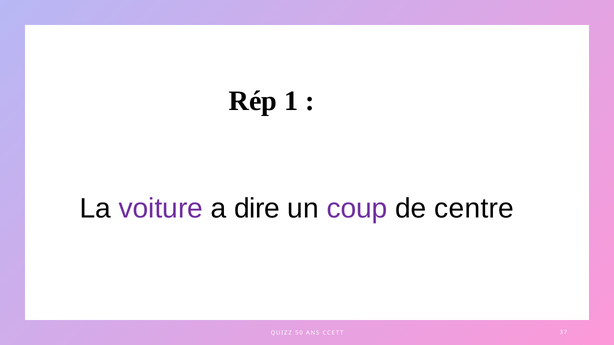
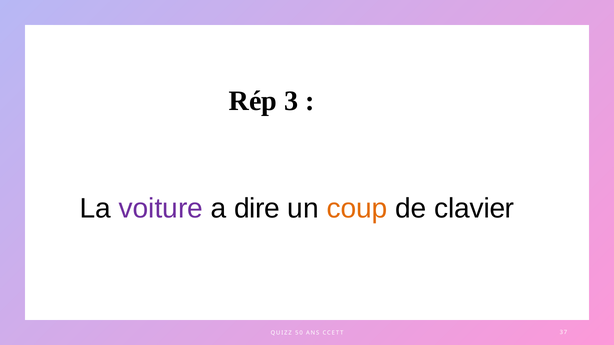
1: 1 -> 3
coup colour: purple -> orange
centre: centre -> clavier
